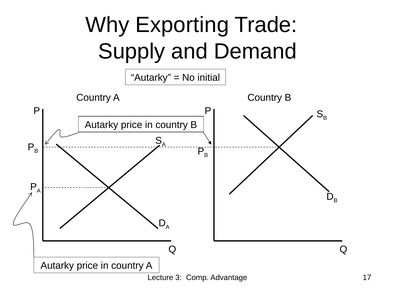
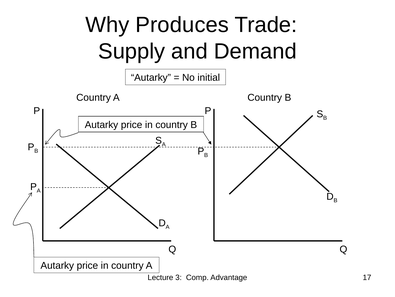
Exporting: Exporting -> Produces
